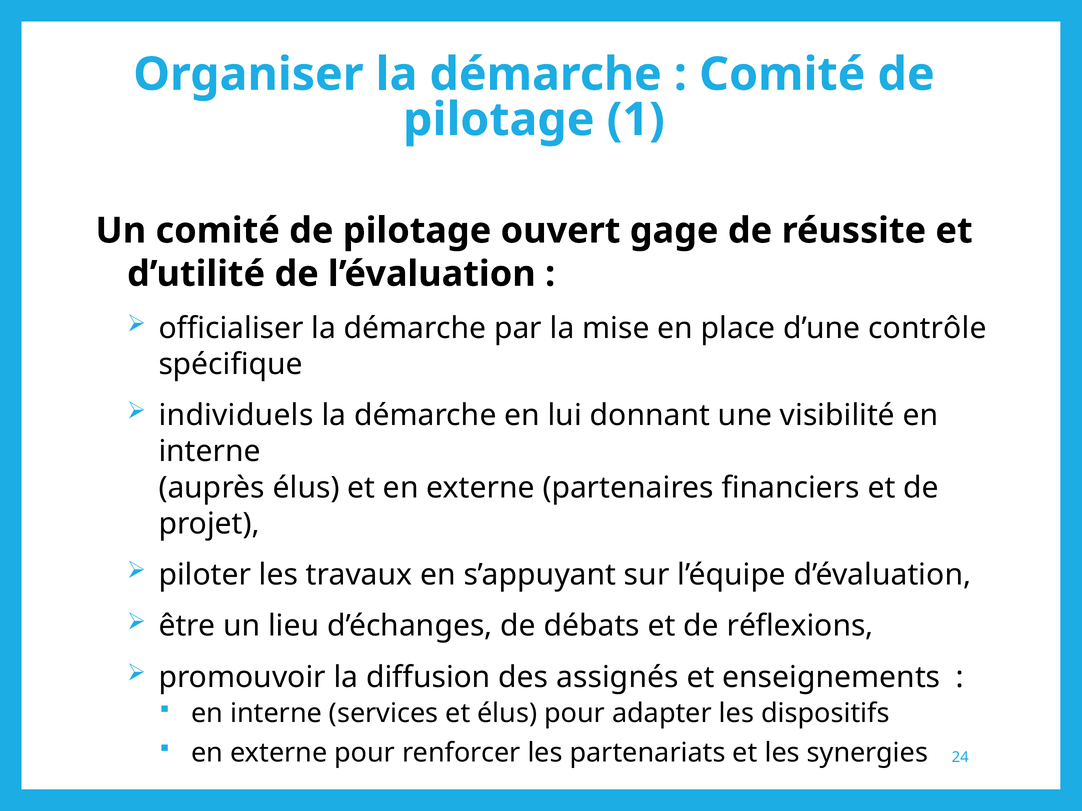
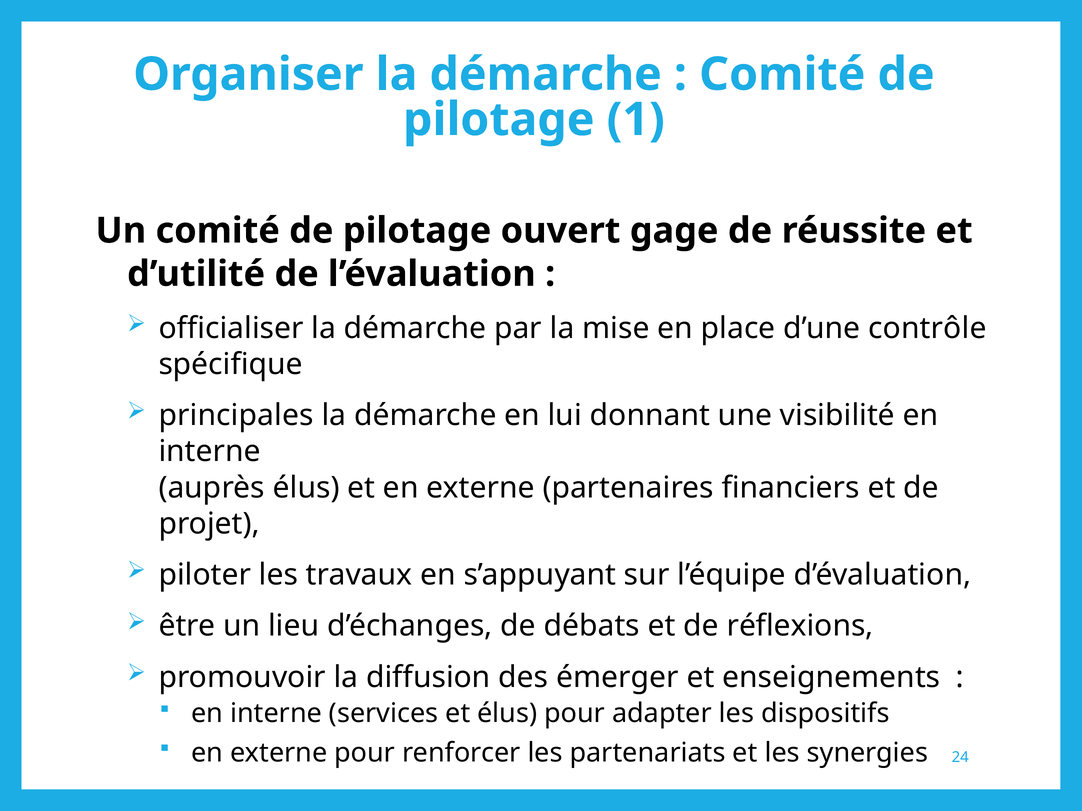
individuels: individuels -> principales
assignés: assignés -> émerger
